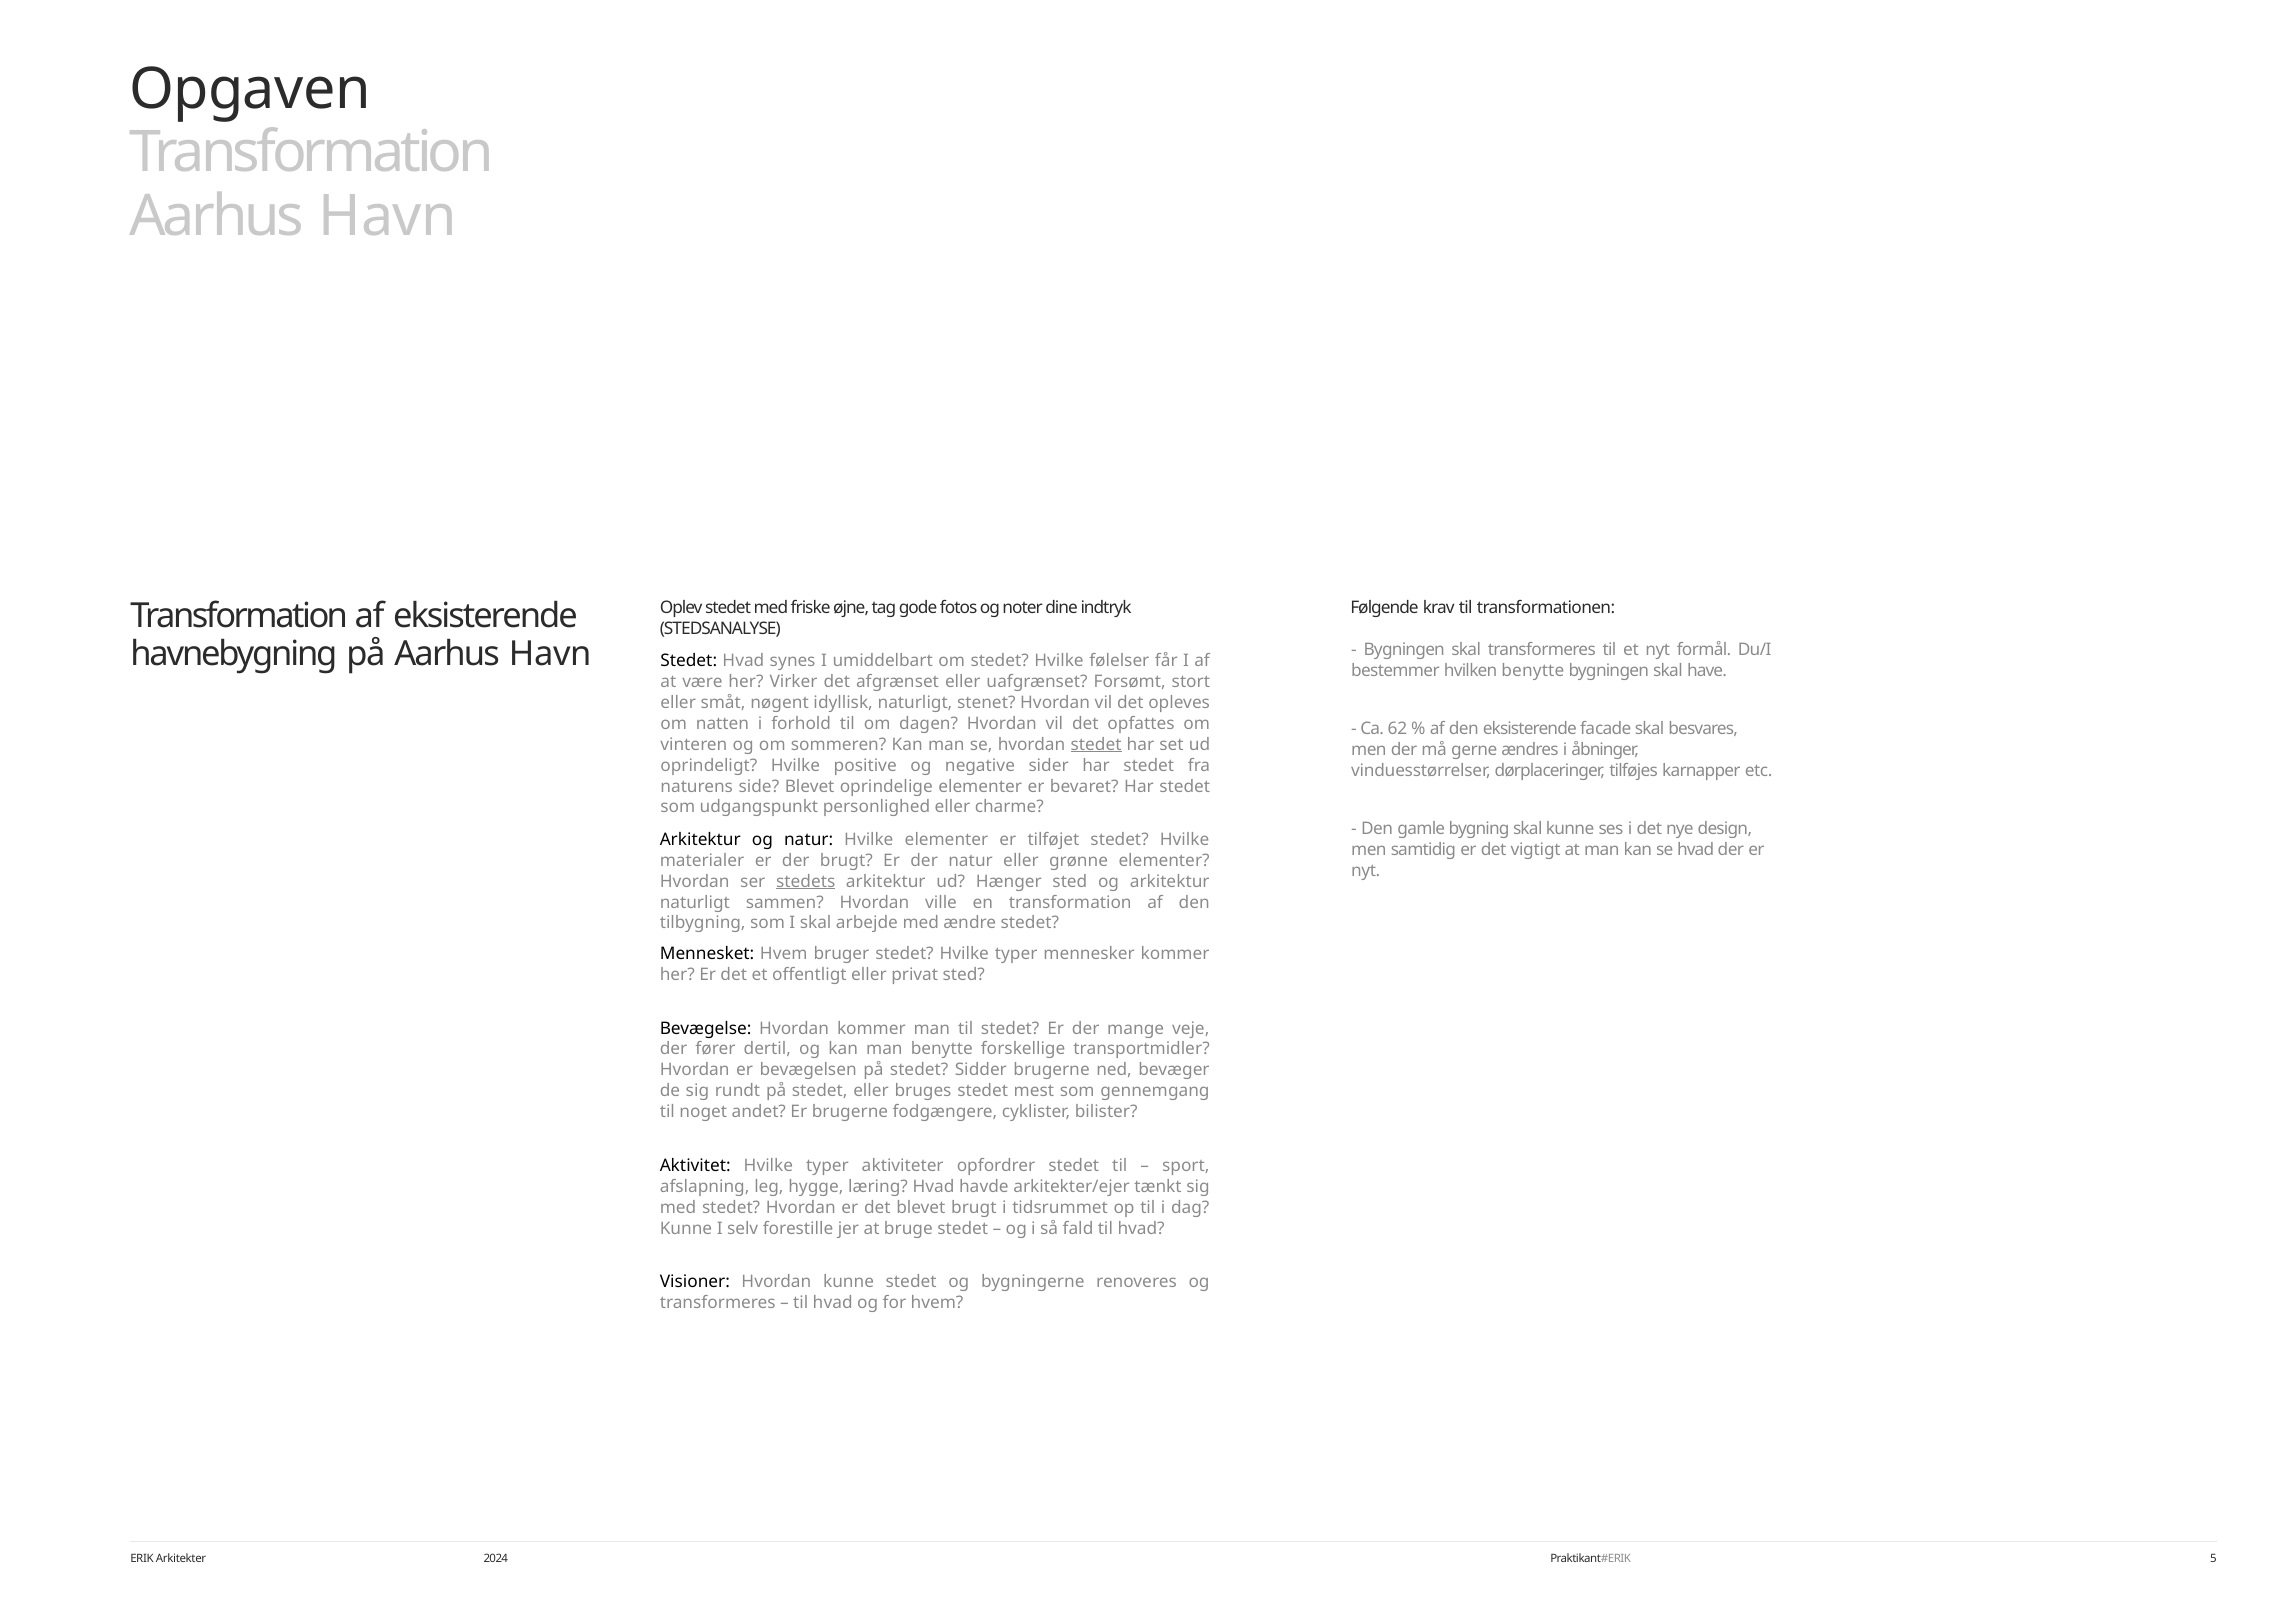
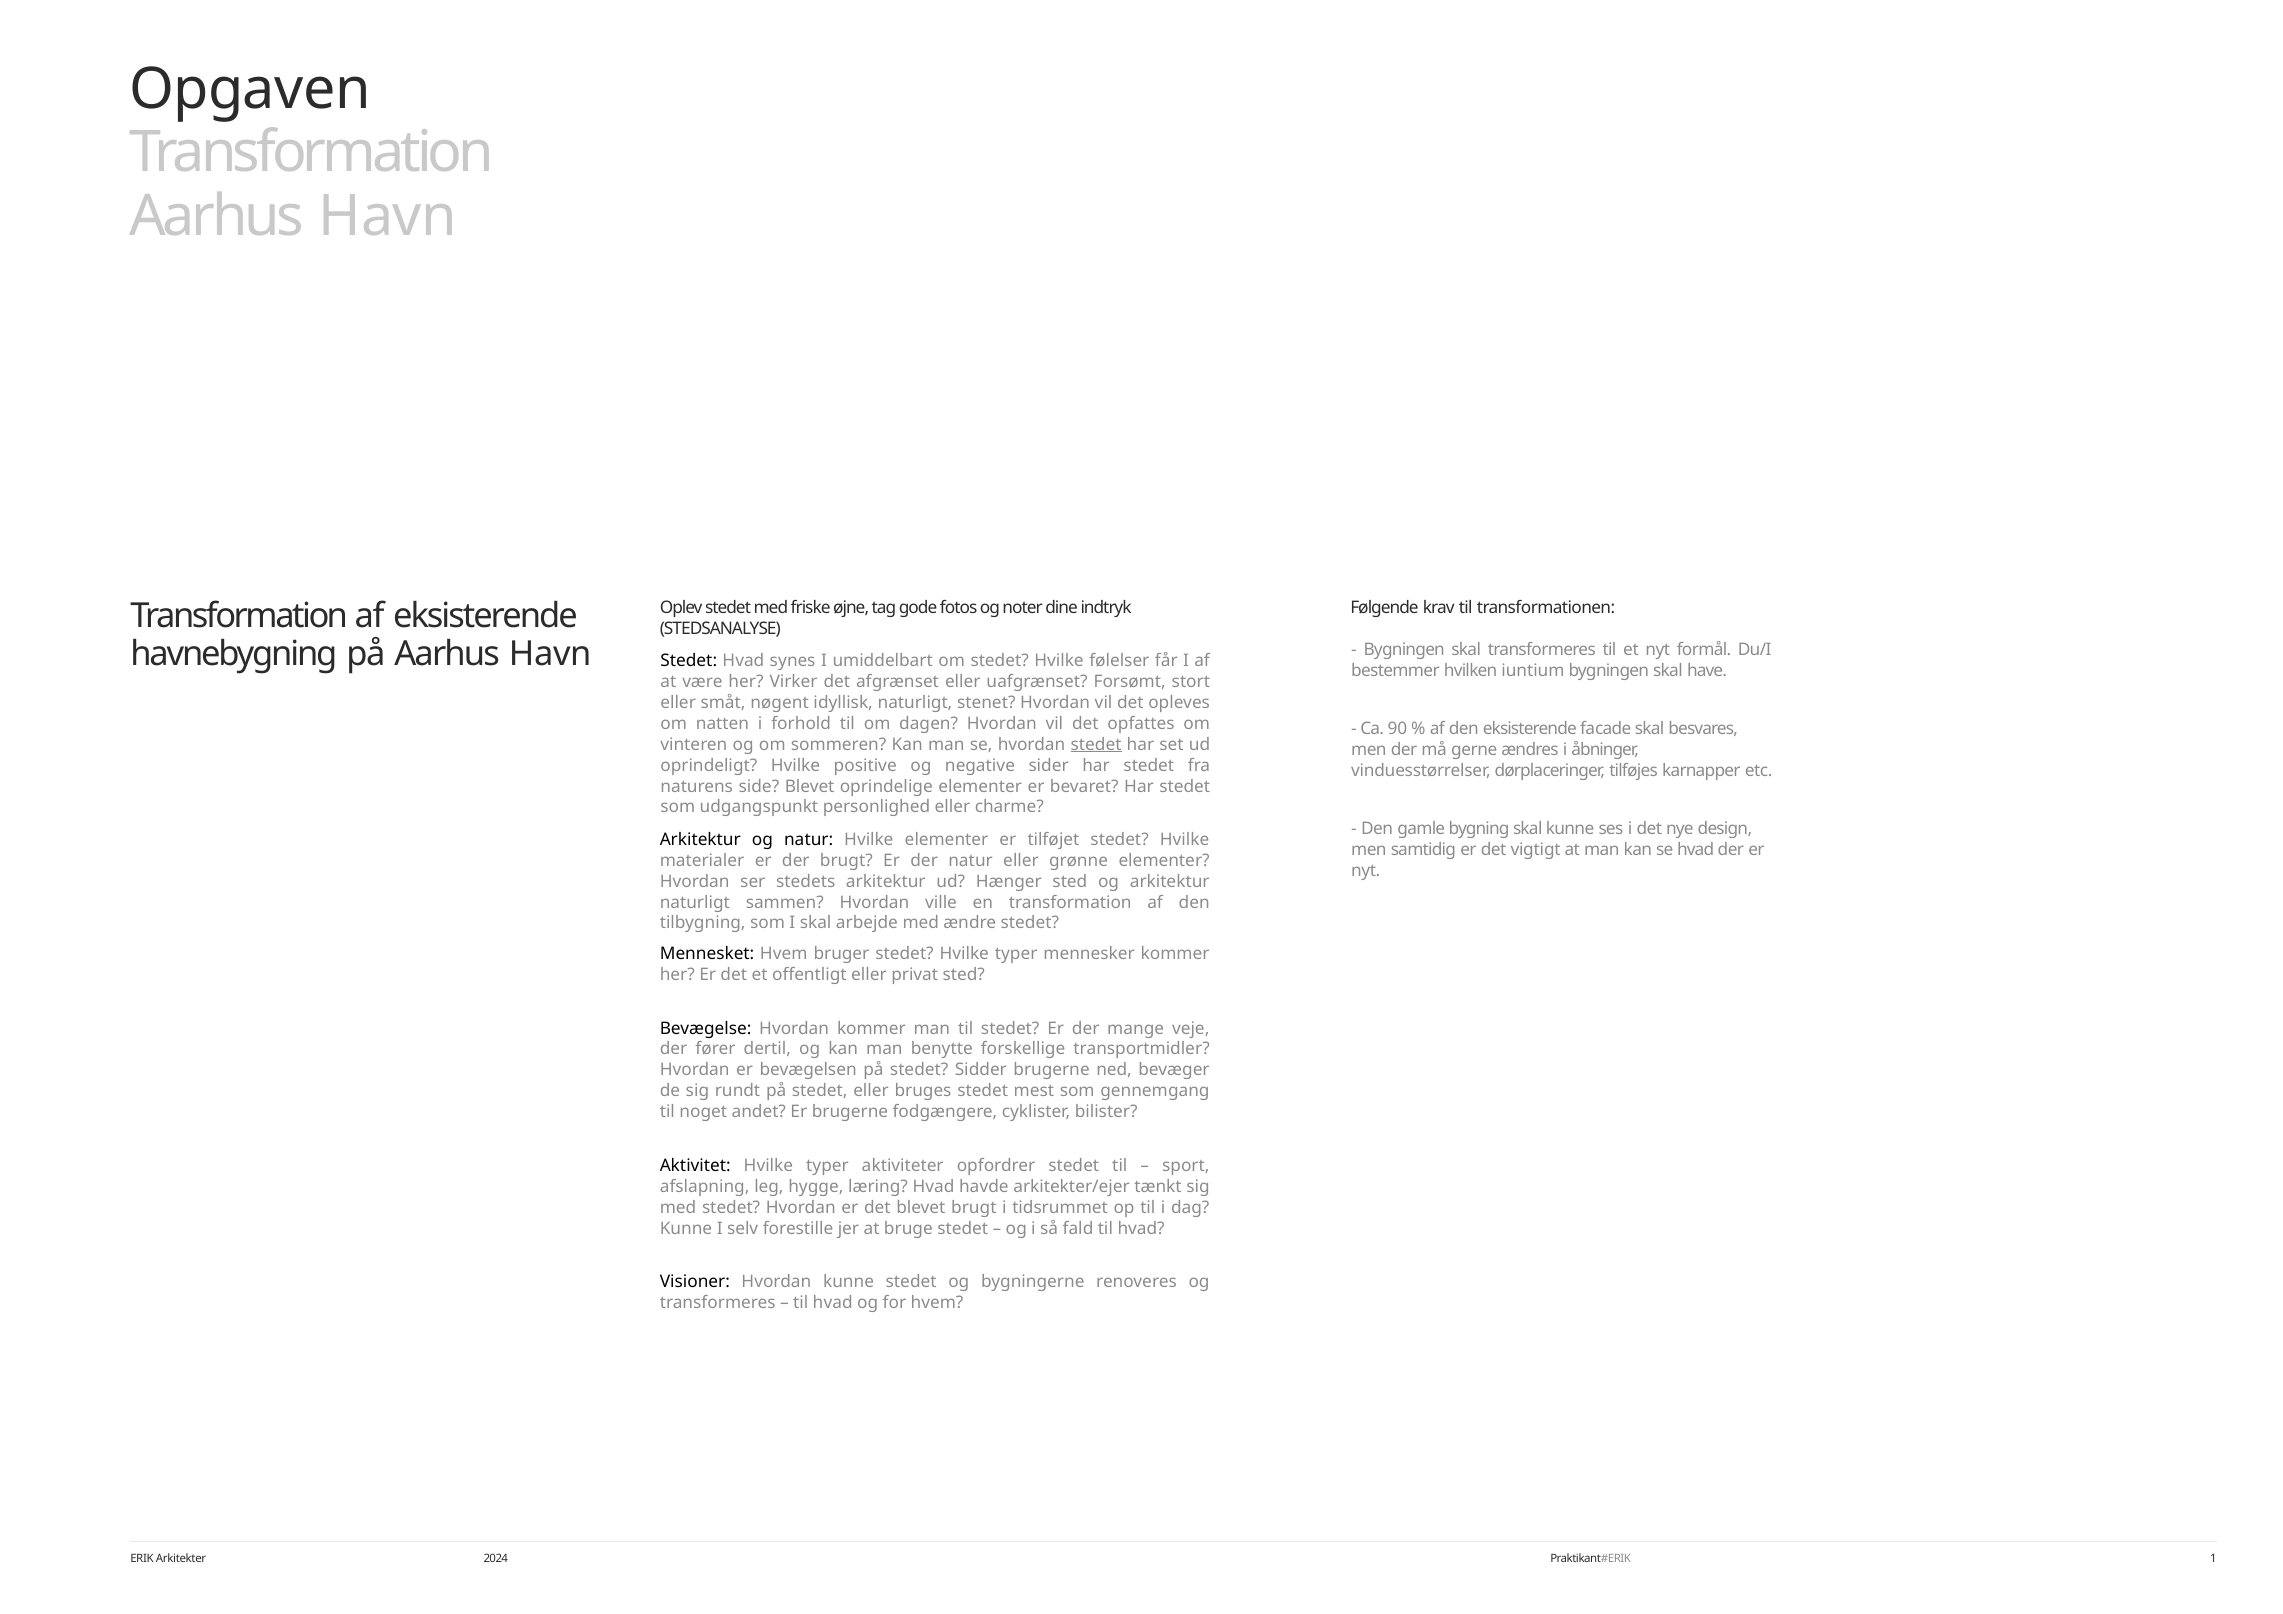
hvilken benytte: benytte -> iuntium
62: 62 -> 90
stedets underline: present -> none
5: 5 -> 1
